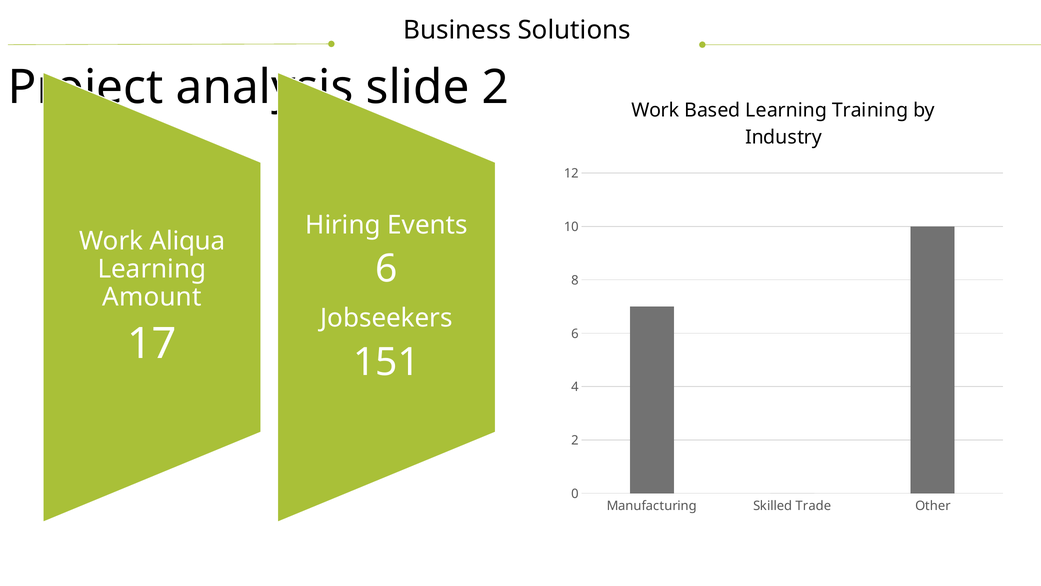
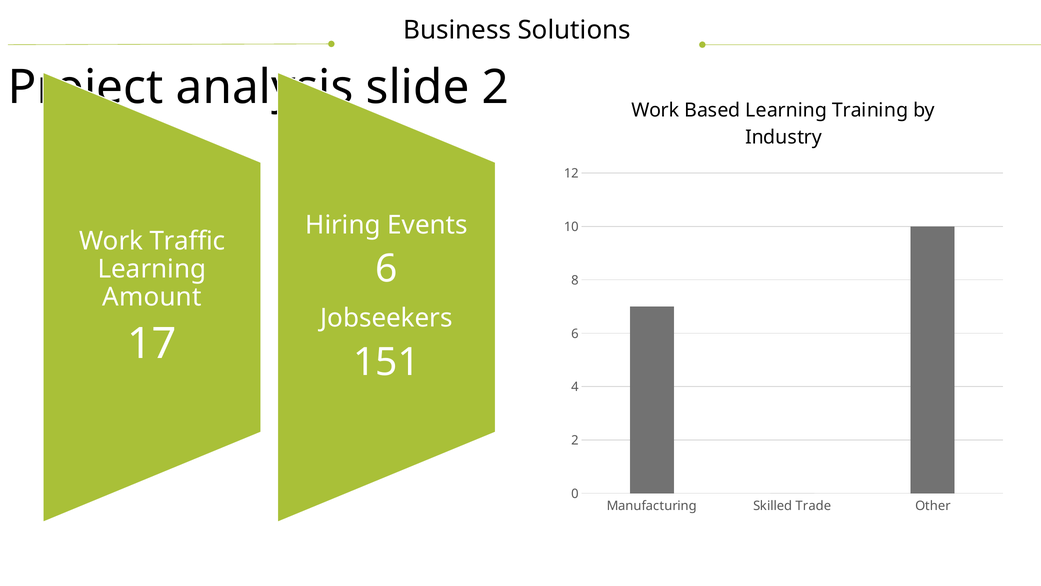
Aliqua: Aliqua -> Traffic
